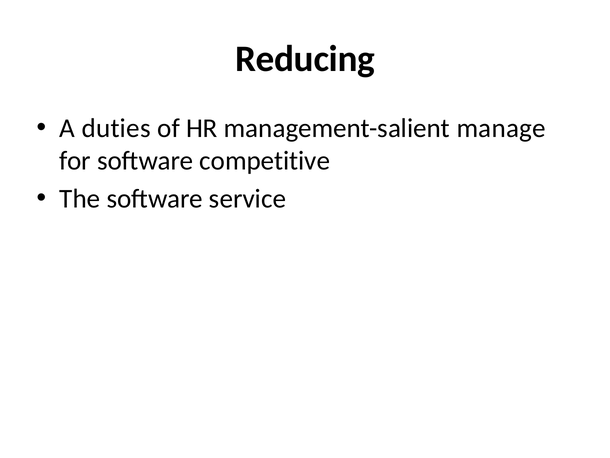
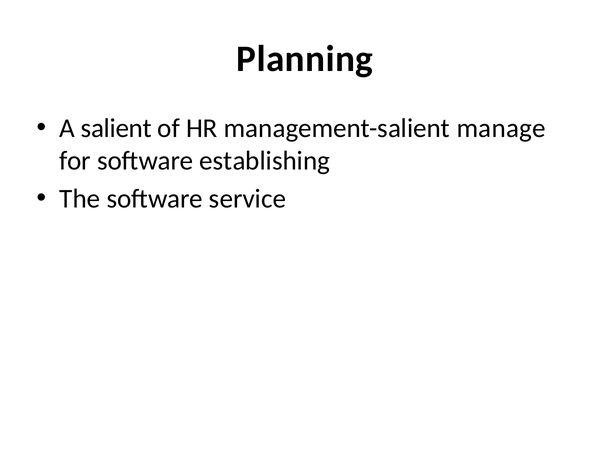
Reducing: Reducing -> Planning
duties: duties -> salient
competitive: competitive -> establishing
